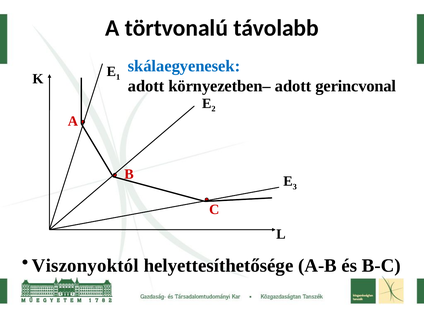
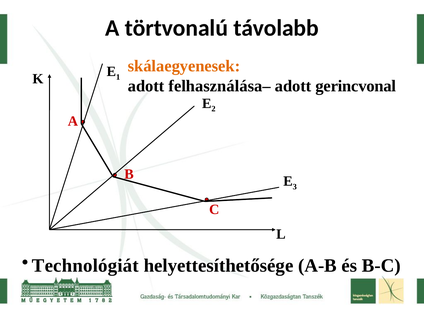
skálaegyenesek colour: blue -> orange
környezetben–: környezetben– -> felhasználása–
Viszonyoktól: Viszonyoktól -> Technológiát
